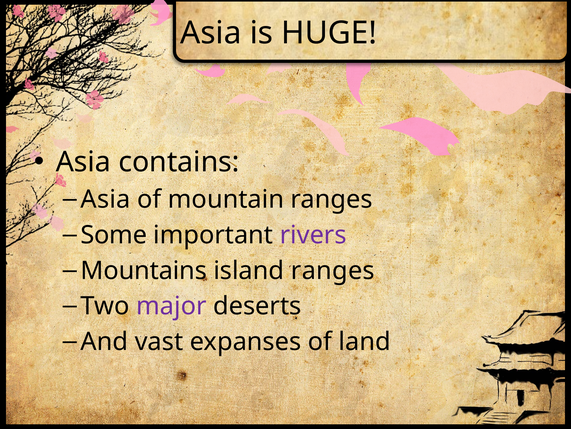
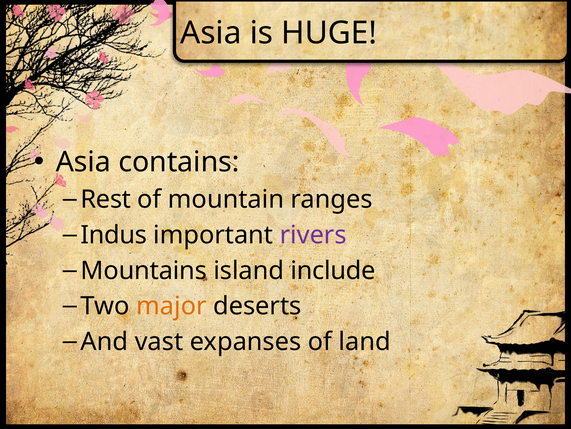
Asia at (106, 199): Asia -> Rest
Some: Some -> Indus
island ranges: ranges -> include
major colour: purple -> orange
